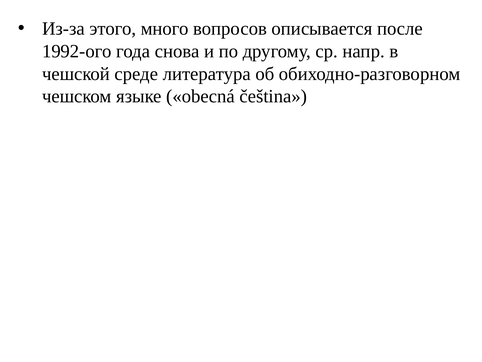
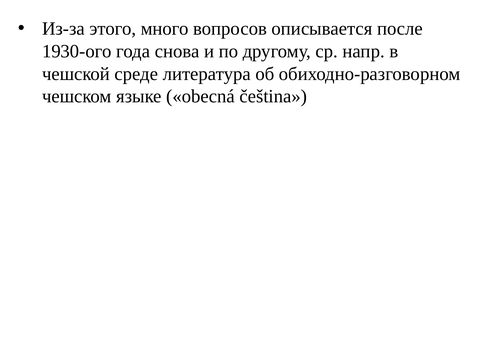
1992-ого: 1992-ого -> 1930-ого
